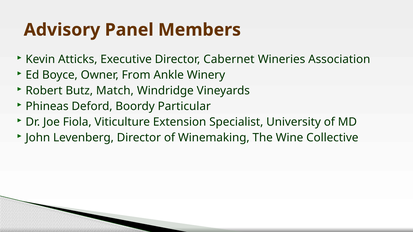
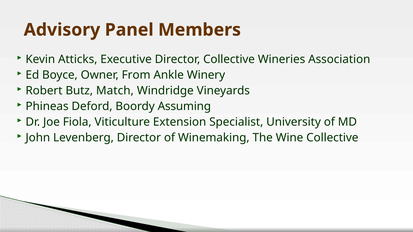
Director Cabernet: Cabernet -> Collective
Particular: Particular -> Assuming
